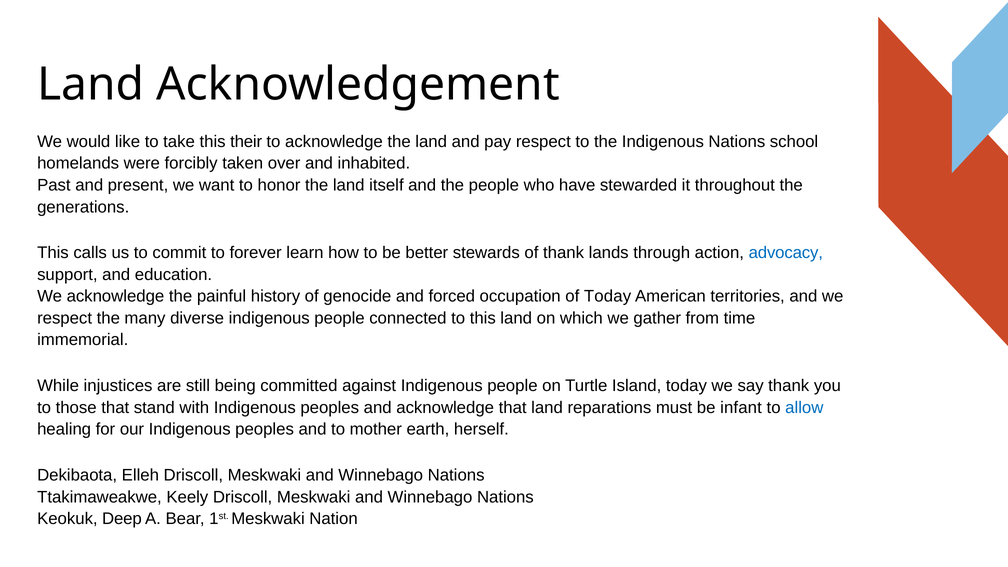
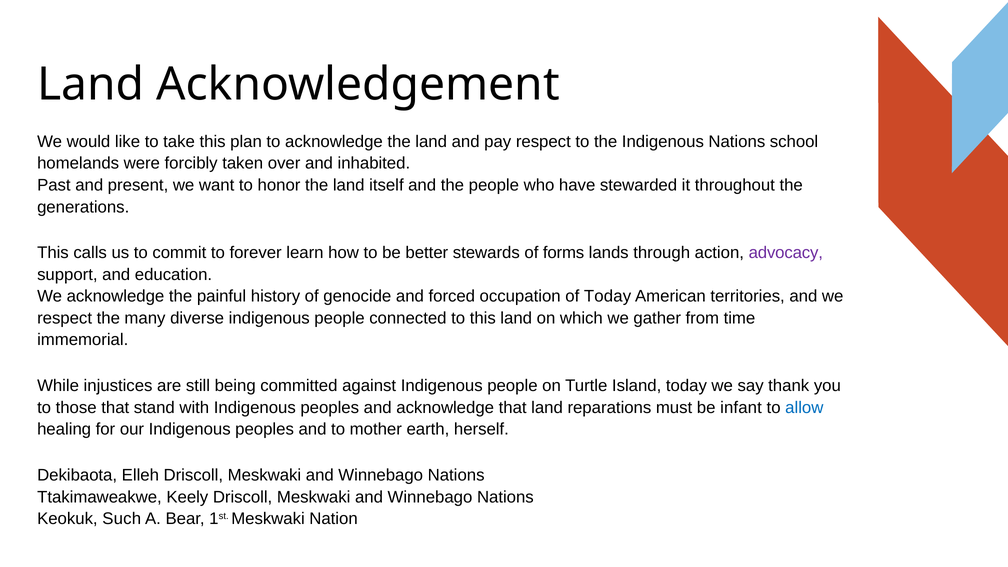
their: their -> plan
of thank: thank -> forms
advocacy colour: blue -> purple
Deep: Deep -> Such
